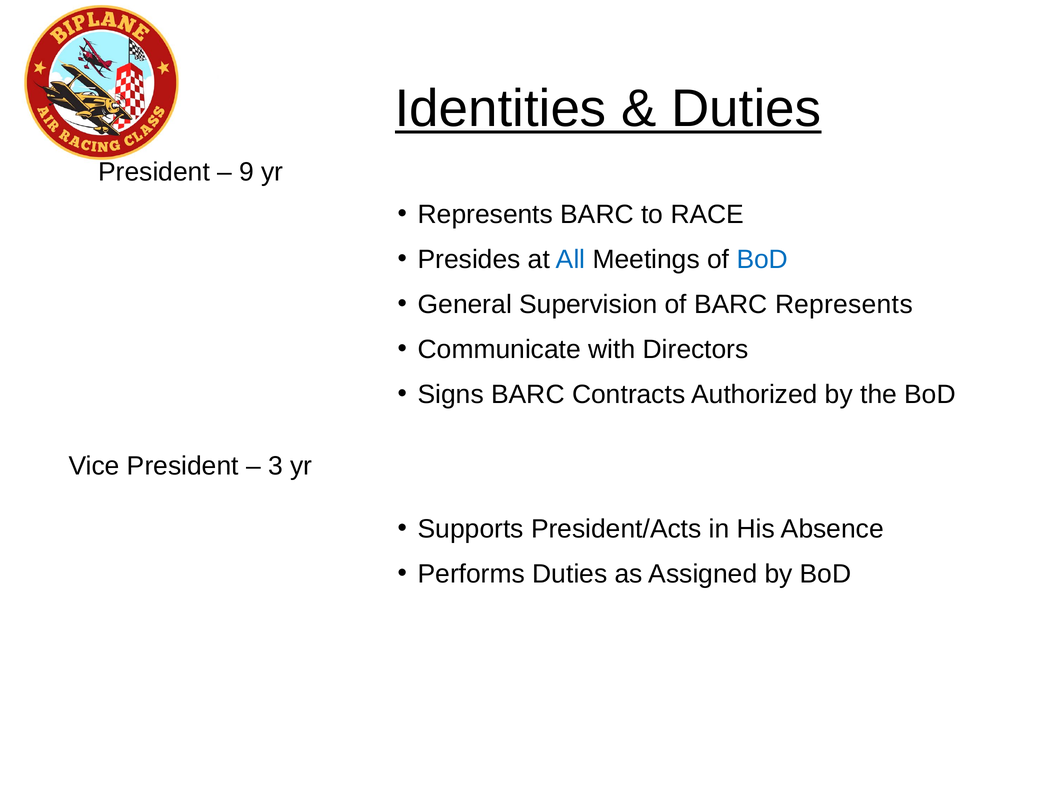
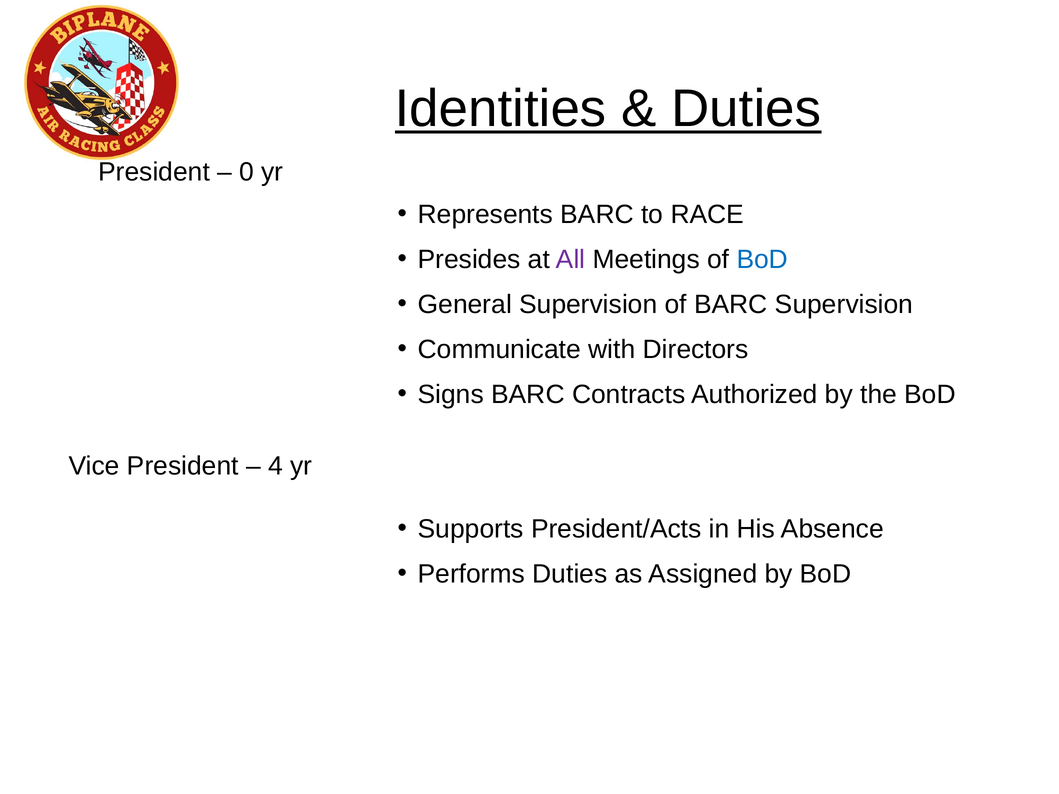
9: 9 -> 0
All colour: blue -> purple
BARC Represents: Represents -> Supervision
3: 3 -> 4
